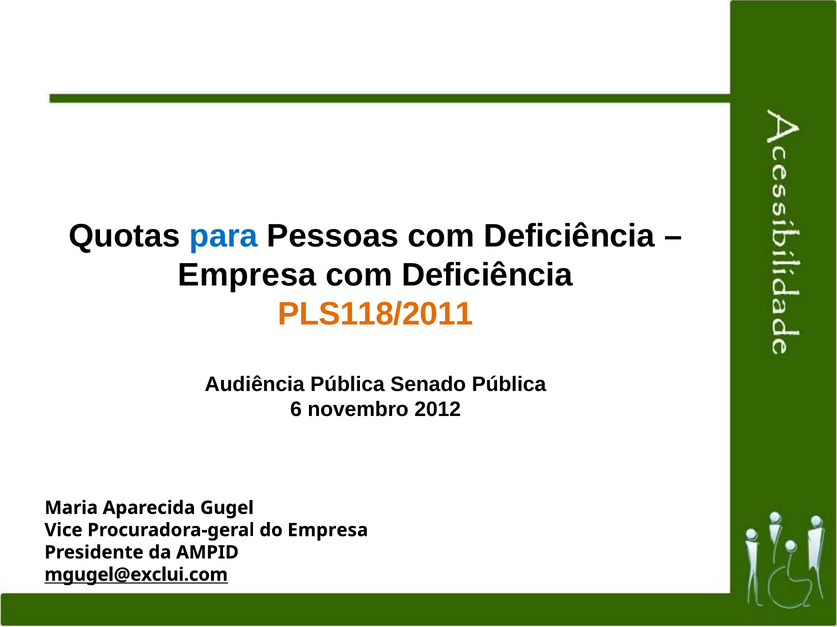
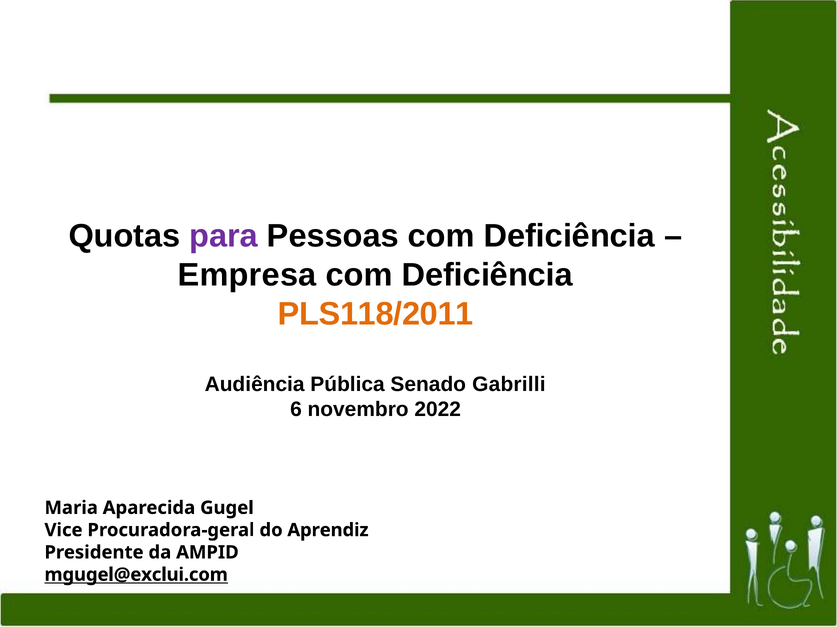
para colour: blue -> purple
Senado Pública: Pública -> Gabrilli
2012: 2012 -> 2022
do Empresa: Empresa -> Aprendiz
